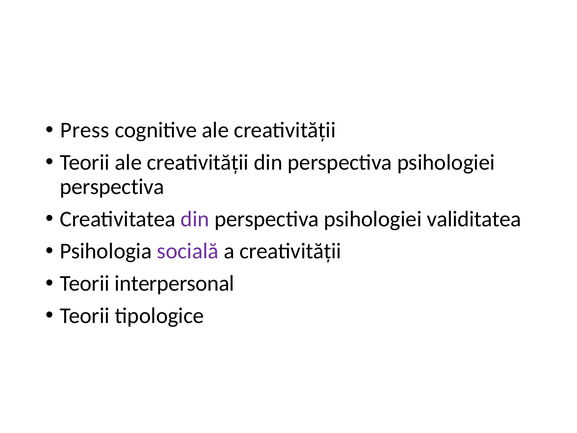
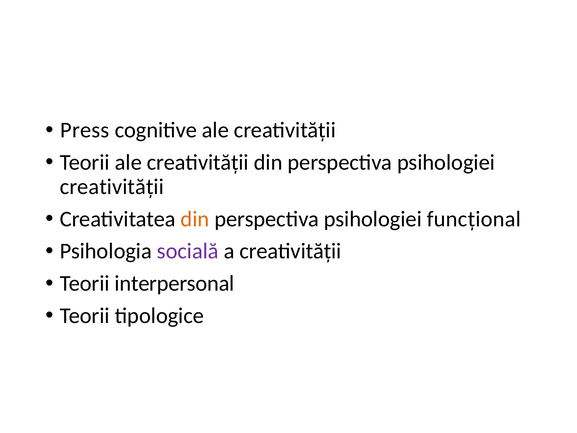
perspectiva at (112, 187): perspectiva -> creativității
din at (195, 219) colour: purple -> orange
validitatea: validitatea -> funcțional
